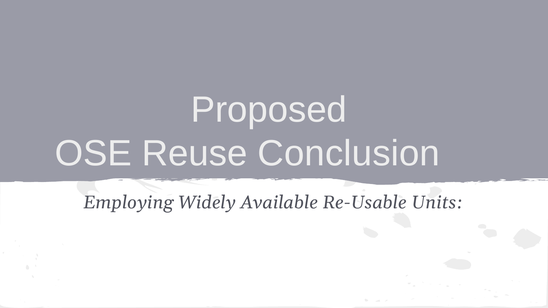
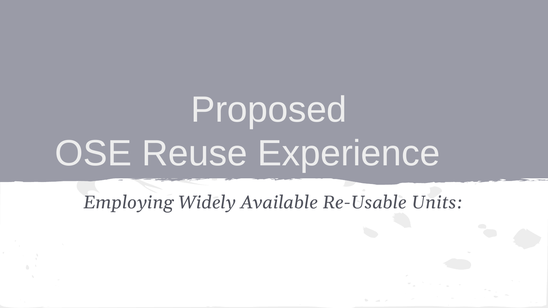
Conclusion: Conclusion -> Experience
